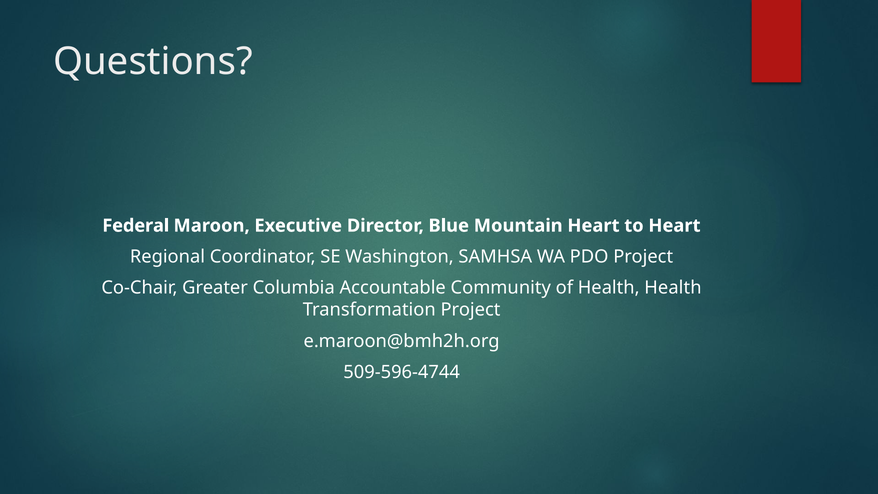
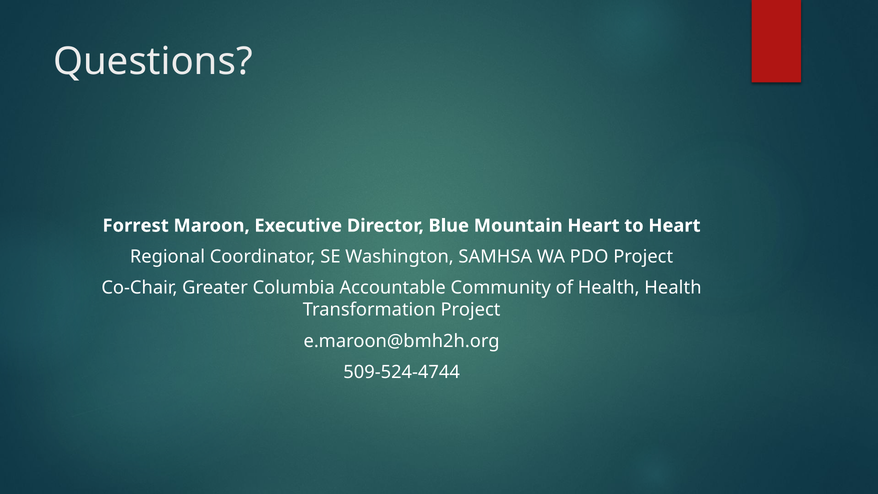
Federal: Federal -> Forrest
509-596-4744: 509-596-4744 -> 509-524-4744
